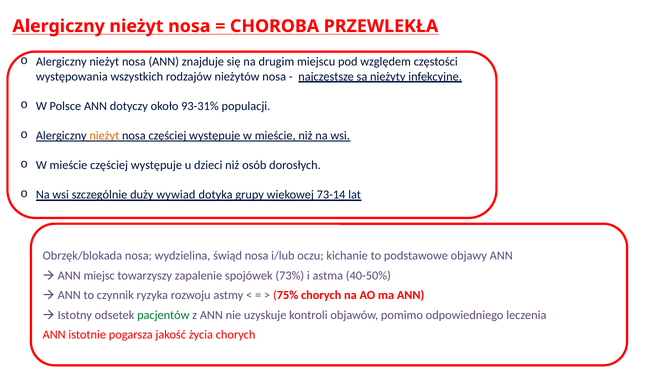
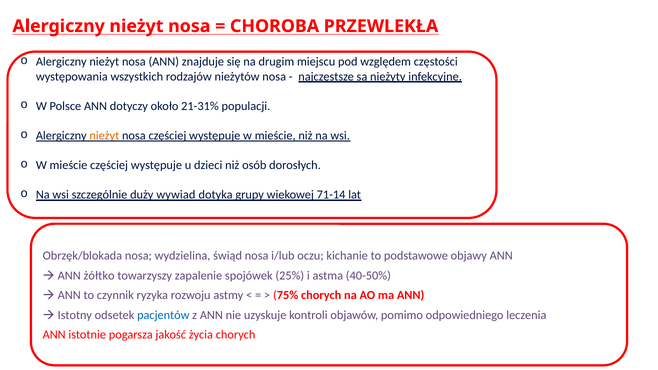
93-31%: 93-31% -> 21-31%
73-14: 73-14 -> 71-14
miejsc: miejsc -> żółtko
73%: 73% -> 25%
pacjentów colour: green -> blue
